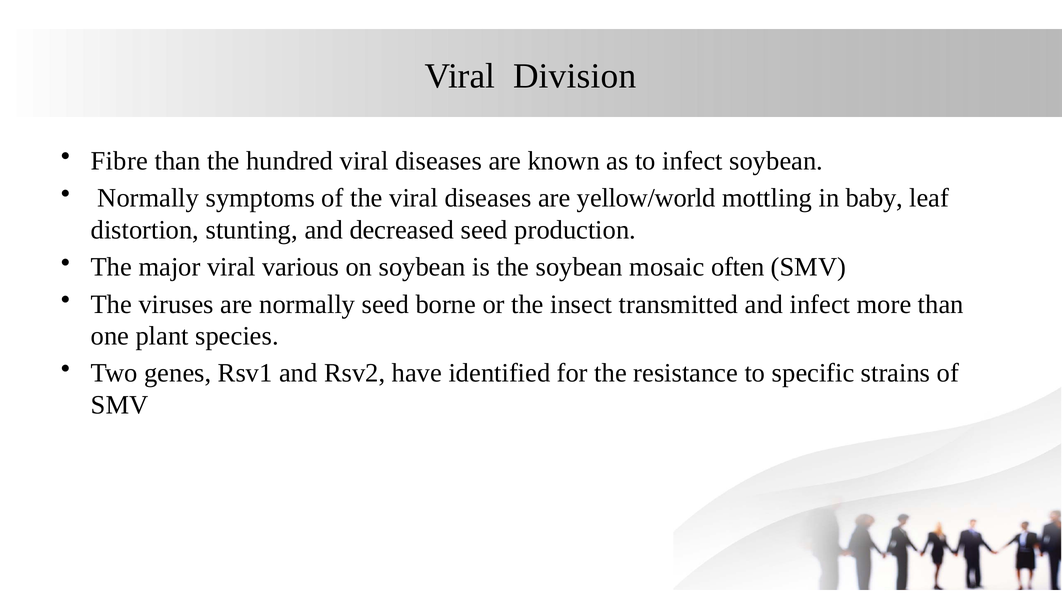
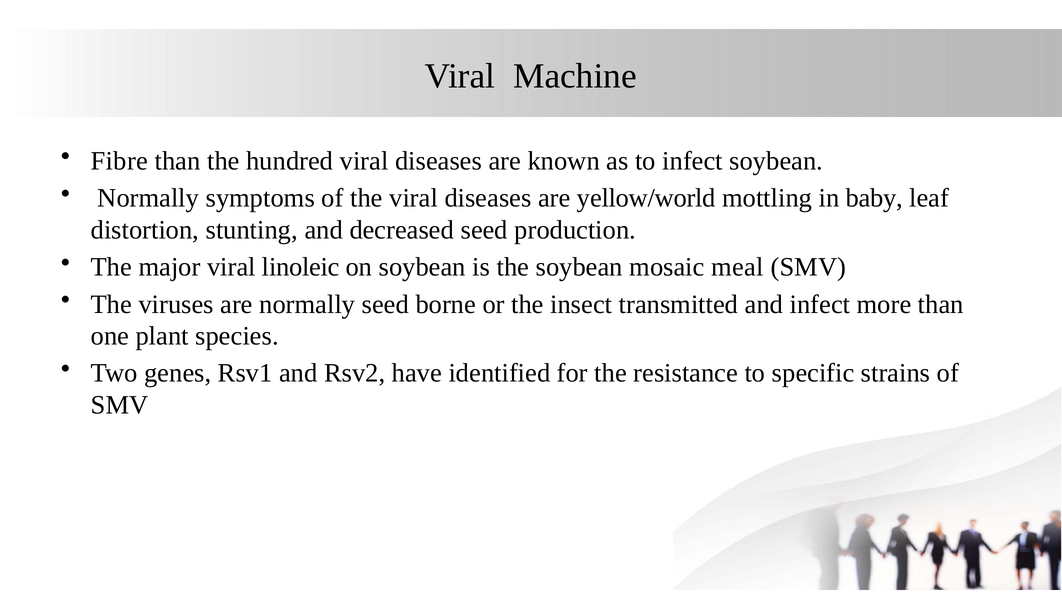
Division: Division -> Machine
various: various -> linoleic
often: often -> meal
